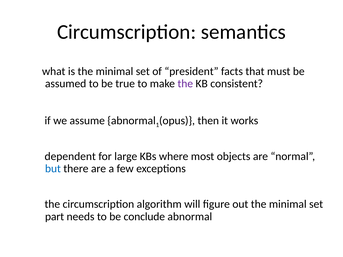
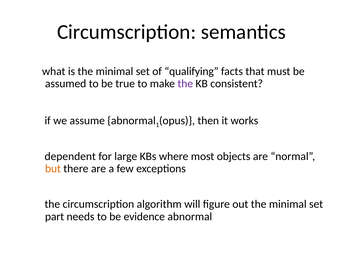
president: president -> qualifying
but colour: blue -> orange
conclude: conclude -> evidence
